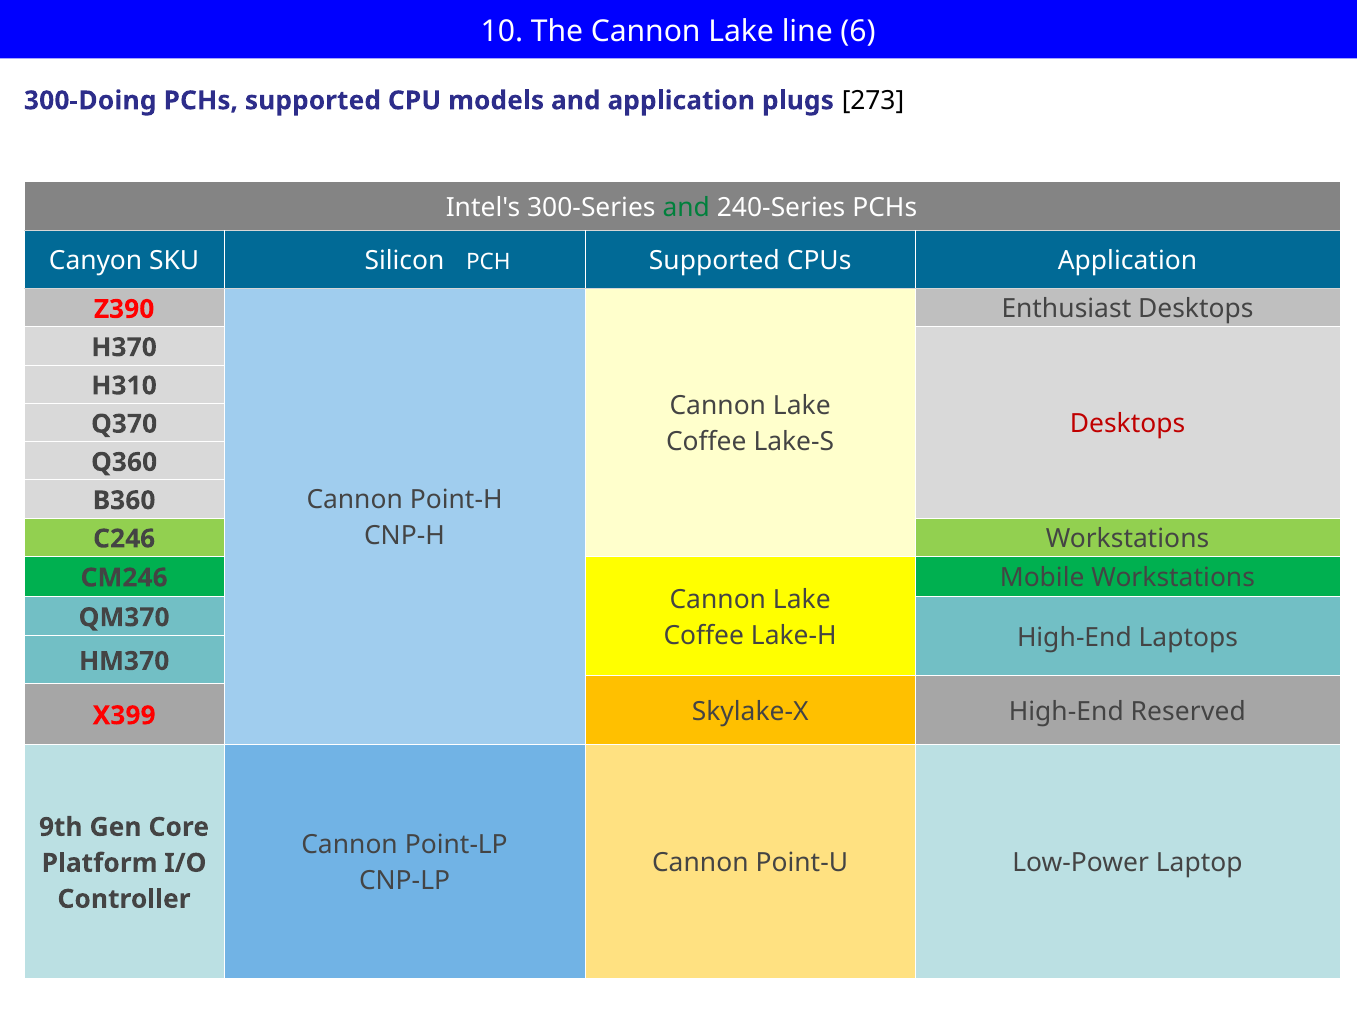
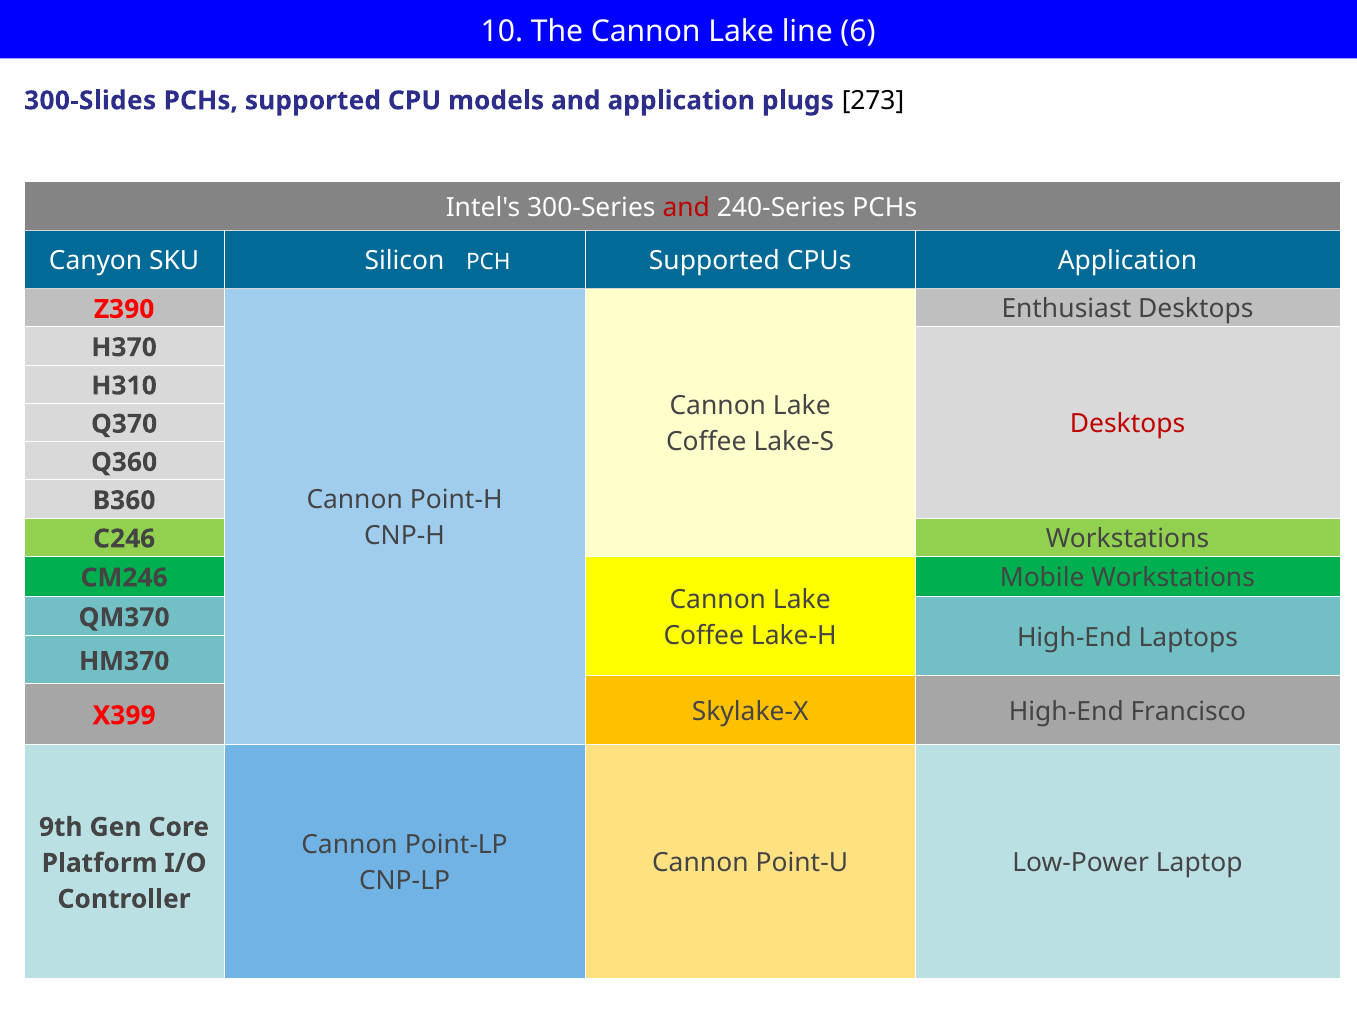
300-Doing: 300-Doing -> 300-Slides
and at (686, 208) colour: green -> red
Reserved: Reserved -> Francisco
